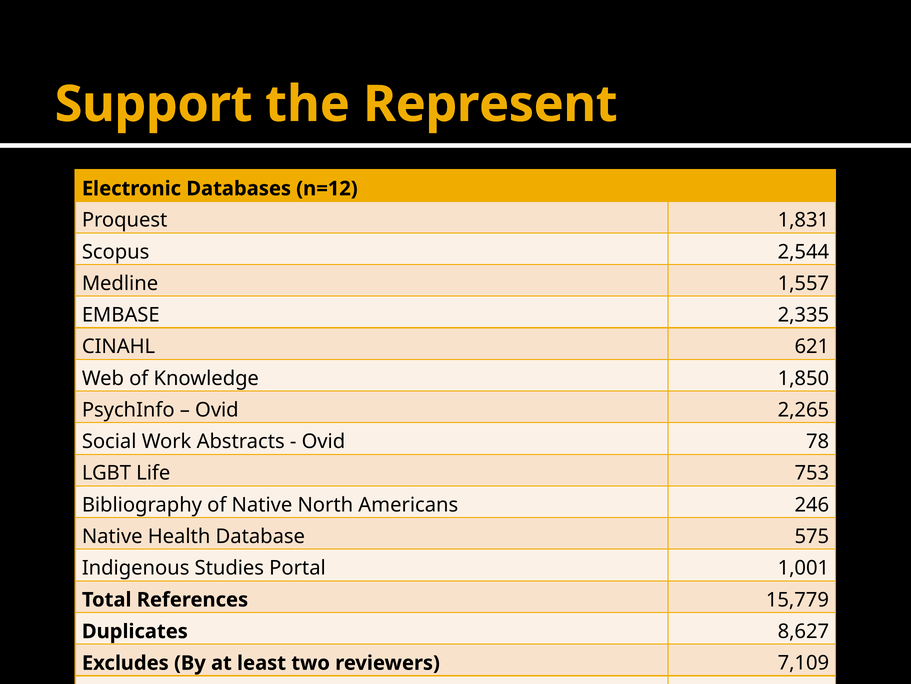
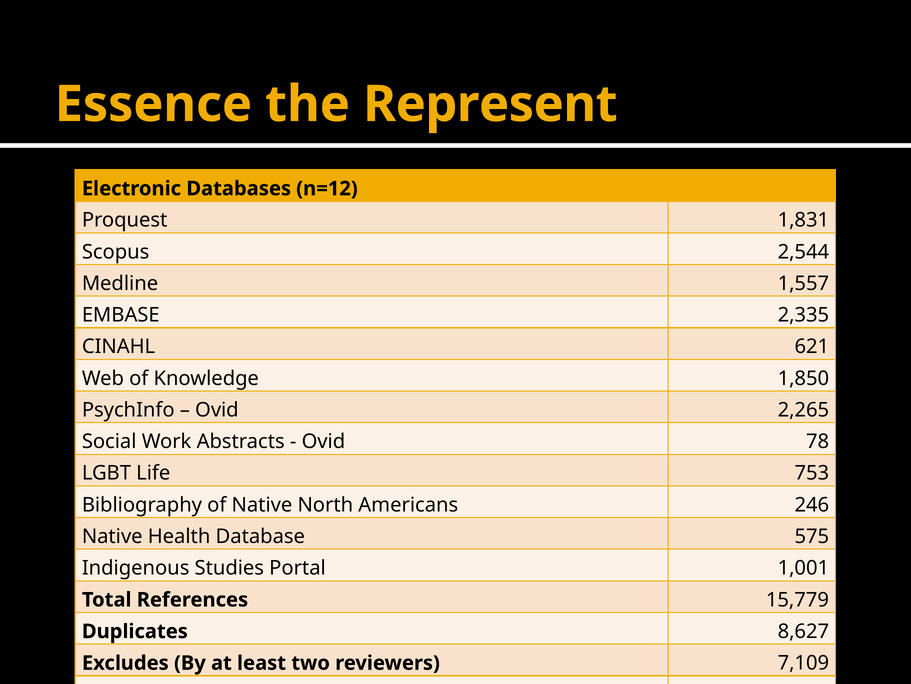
Support: Support -> Essence
